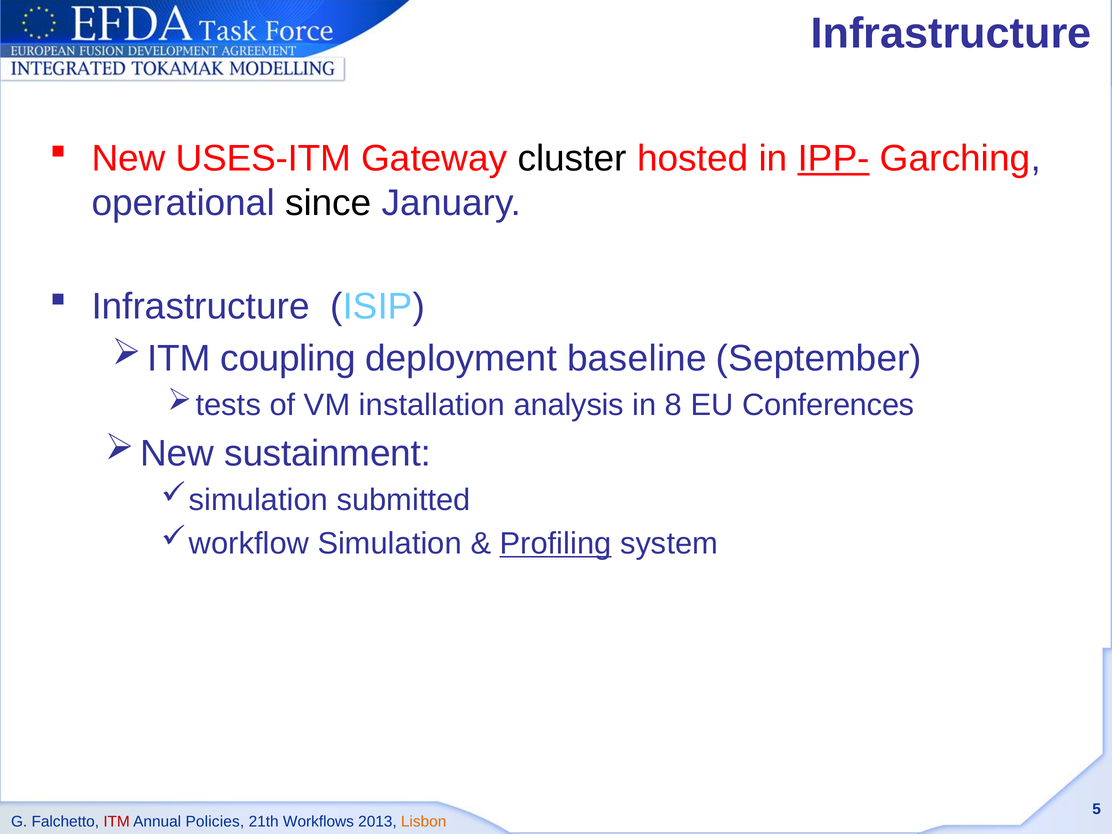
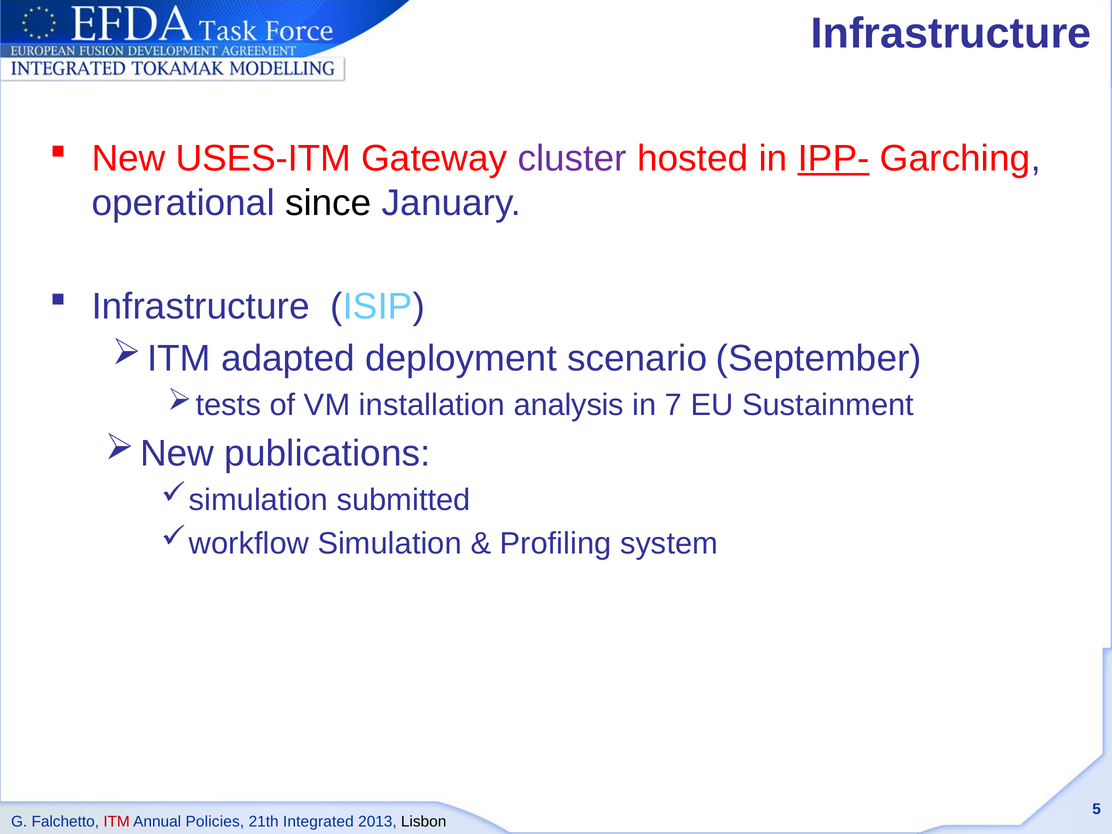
cluster colour: black -> purple
coupling: coupling -> adapted
baseline: baseline -> scenario
8: 8 -> 7
Conferences: Conferences -> Sustainment
sustainment: sustainment -> publications
Profiling underline: present -> none
Workflows: Workflows -> Integrated
Lisbon colour: orange -> black
